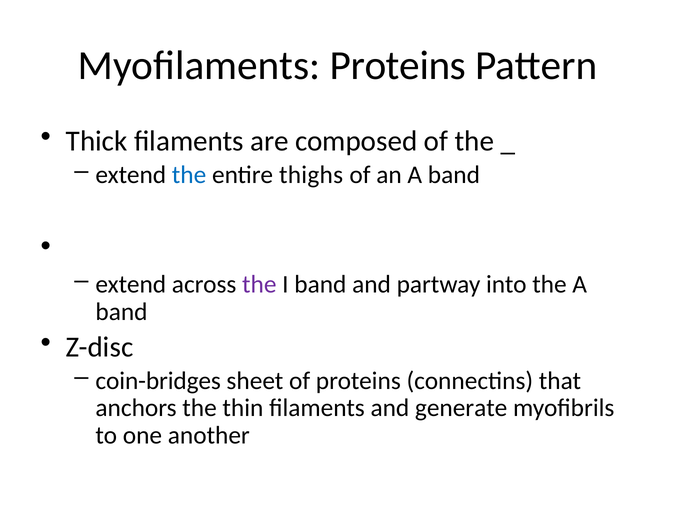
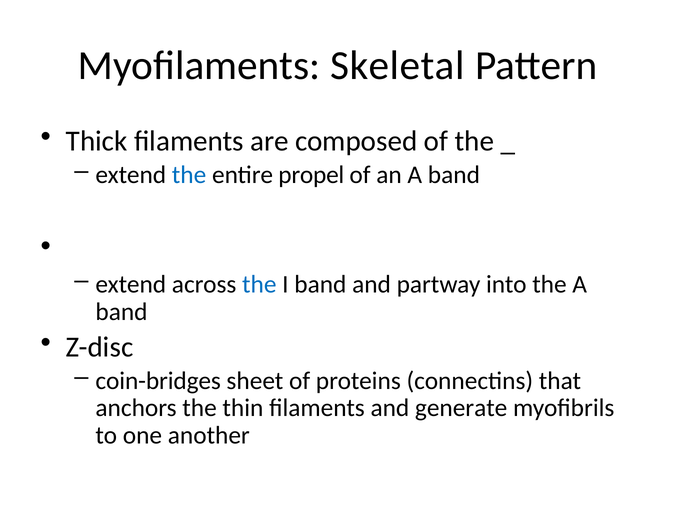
Myofilaments Proteins: Proteins -> Skeletal
thighs: thighs -> propel
the at (259, 284) colour: purple -> blue
